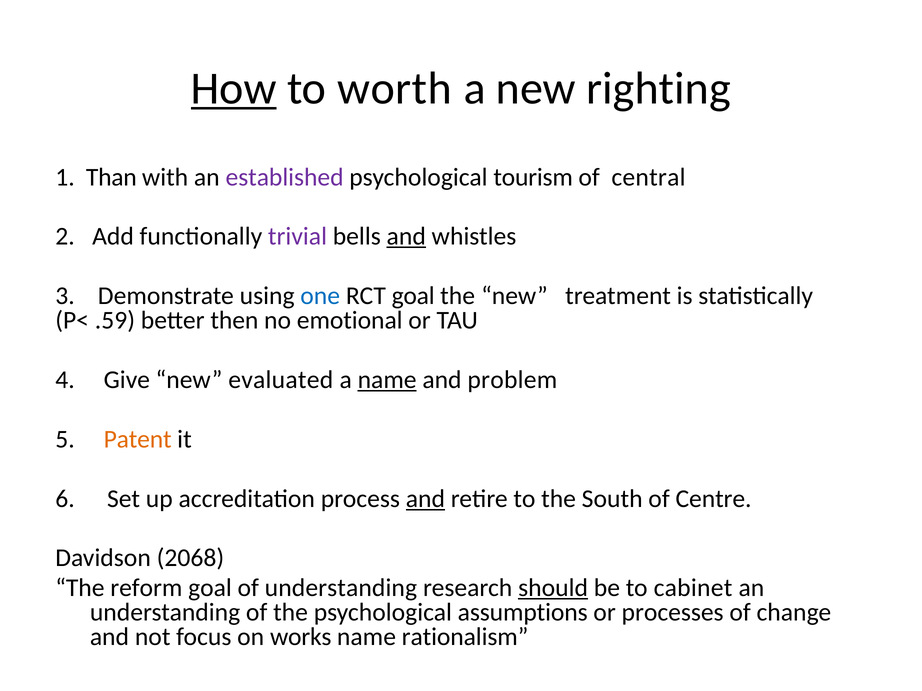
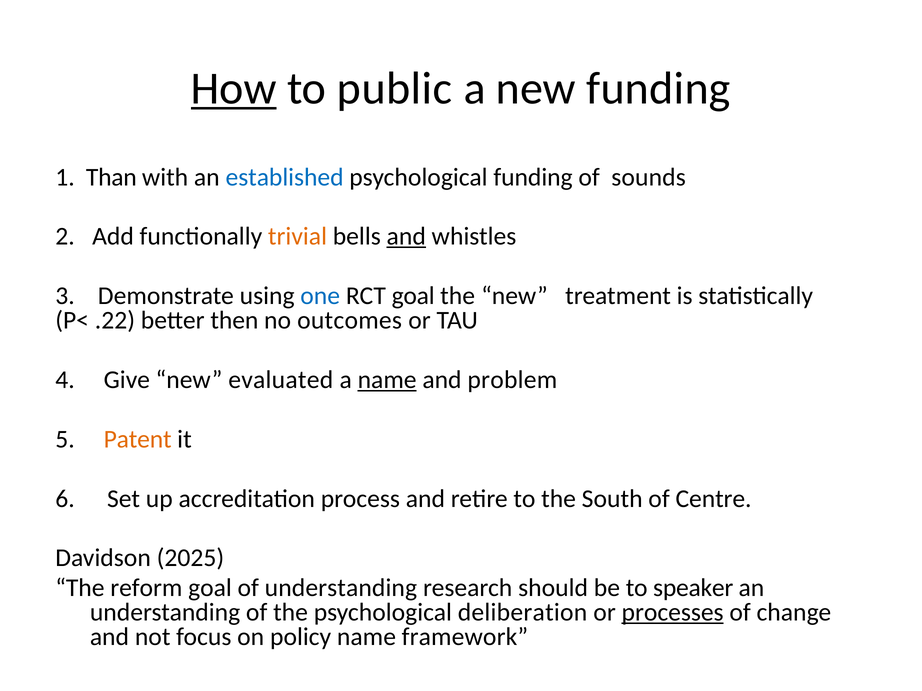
worth: worth -> public
new righting: righting -> funding
established colour: purple -> blue
psychological tourism: tourism -> funding
central: central -> sounds
trivial colour: purple -> orange
.59: .59 -> .22
emotional: emotional -> outcomes
and at (425, 499) underline: present -> none
2068: 2068 -> 2025
should underline: present -> none
cabinet: cabinet -> speaker
assumptions: assumptions -> deliberation
processes underline: none -> present
works: works -> policy
rationalism: rationalism -> framework
